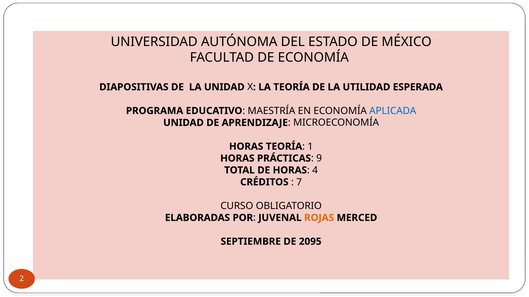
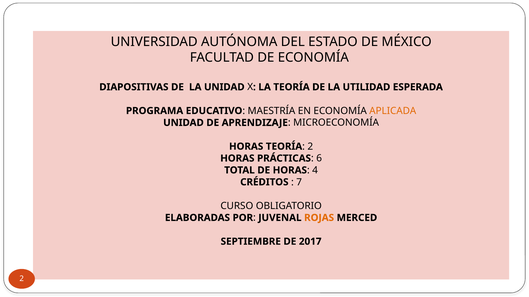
APLICADA colour: blue -> orange
1 at (310, 147): 1 -> 2
9: 9 -> 6
2095: 2095 -> 2017
